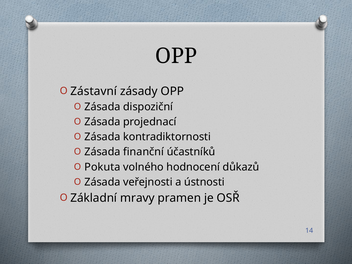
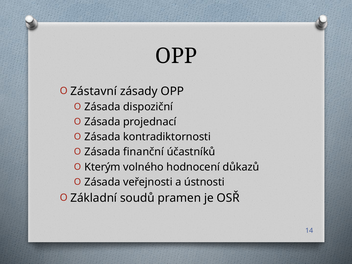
Pokuta: Pokuta -> Kterým
mravy: mravy -> soudů
